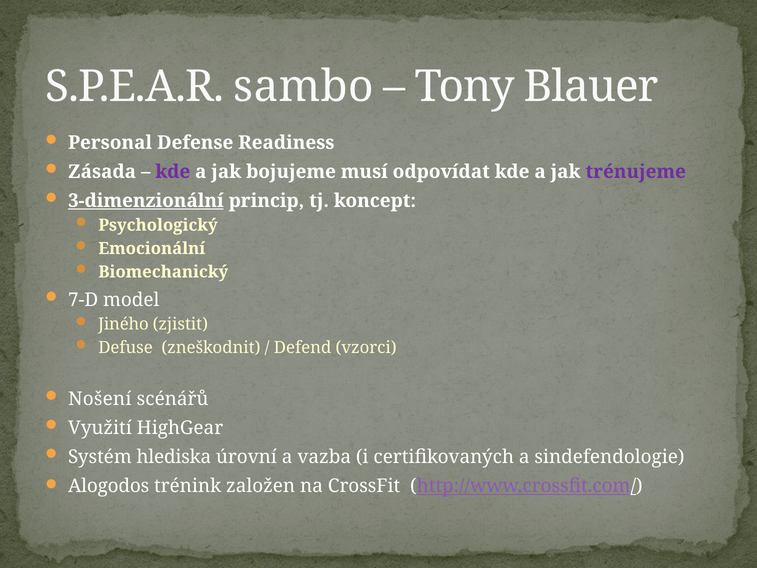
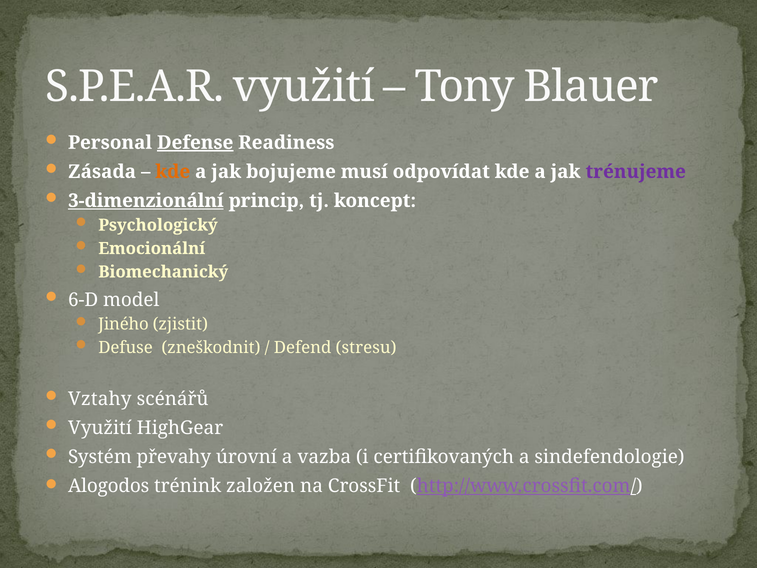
S.P.E.A.R sambo: sambo -> využití
Defense underline: none -> present
kde at (173, 172) colour: purple -> orange
7-D: 7-D -> 6-D
vzorci: vzorci -> stresu
Nošení: Nošení -> Vztahy
hlediska: hlediska -> převahy
